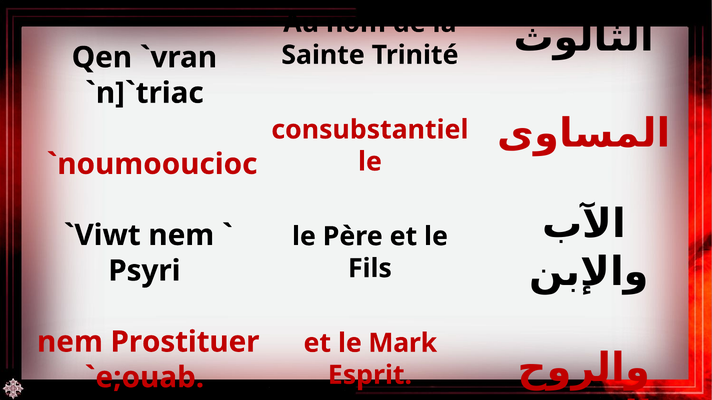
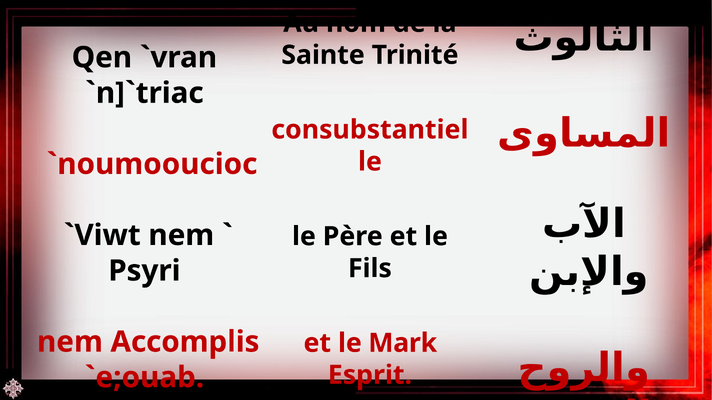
Prostituer: Prostituer -> Accomplis
